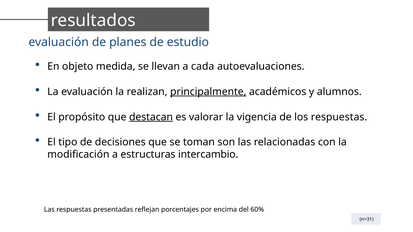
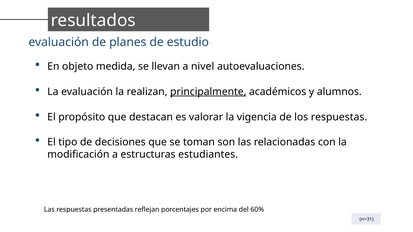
cada: cada -> nivel
destacan underline: present -> none
intercambio: intercambio -> estudiantes
